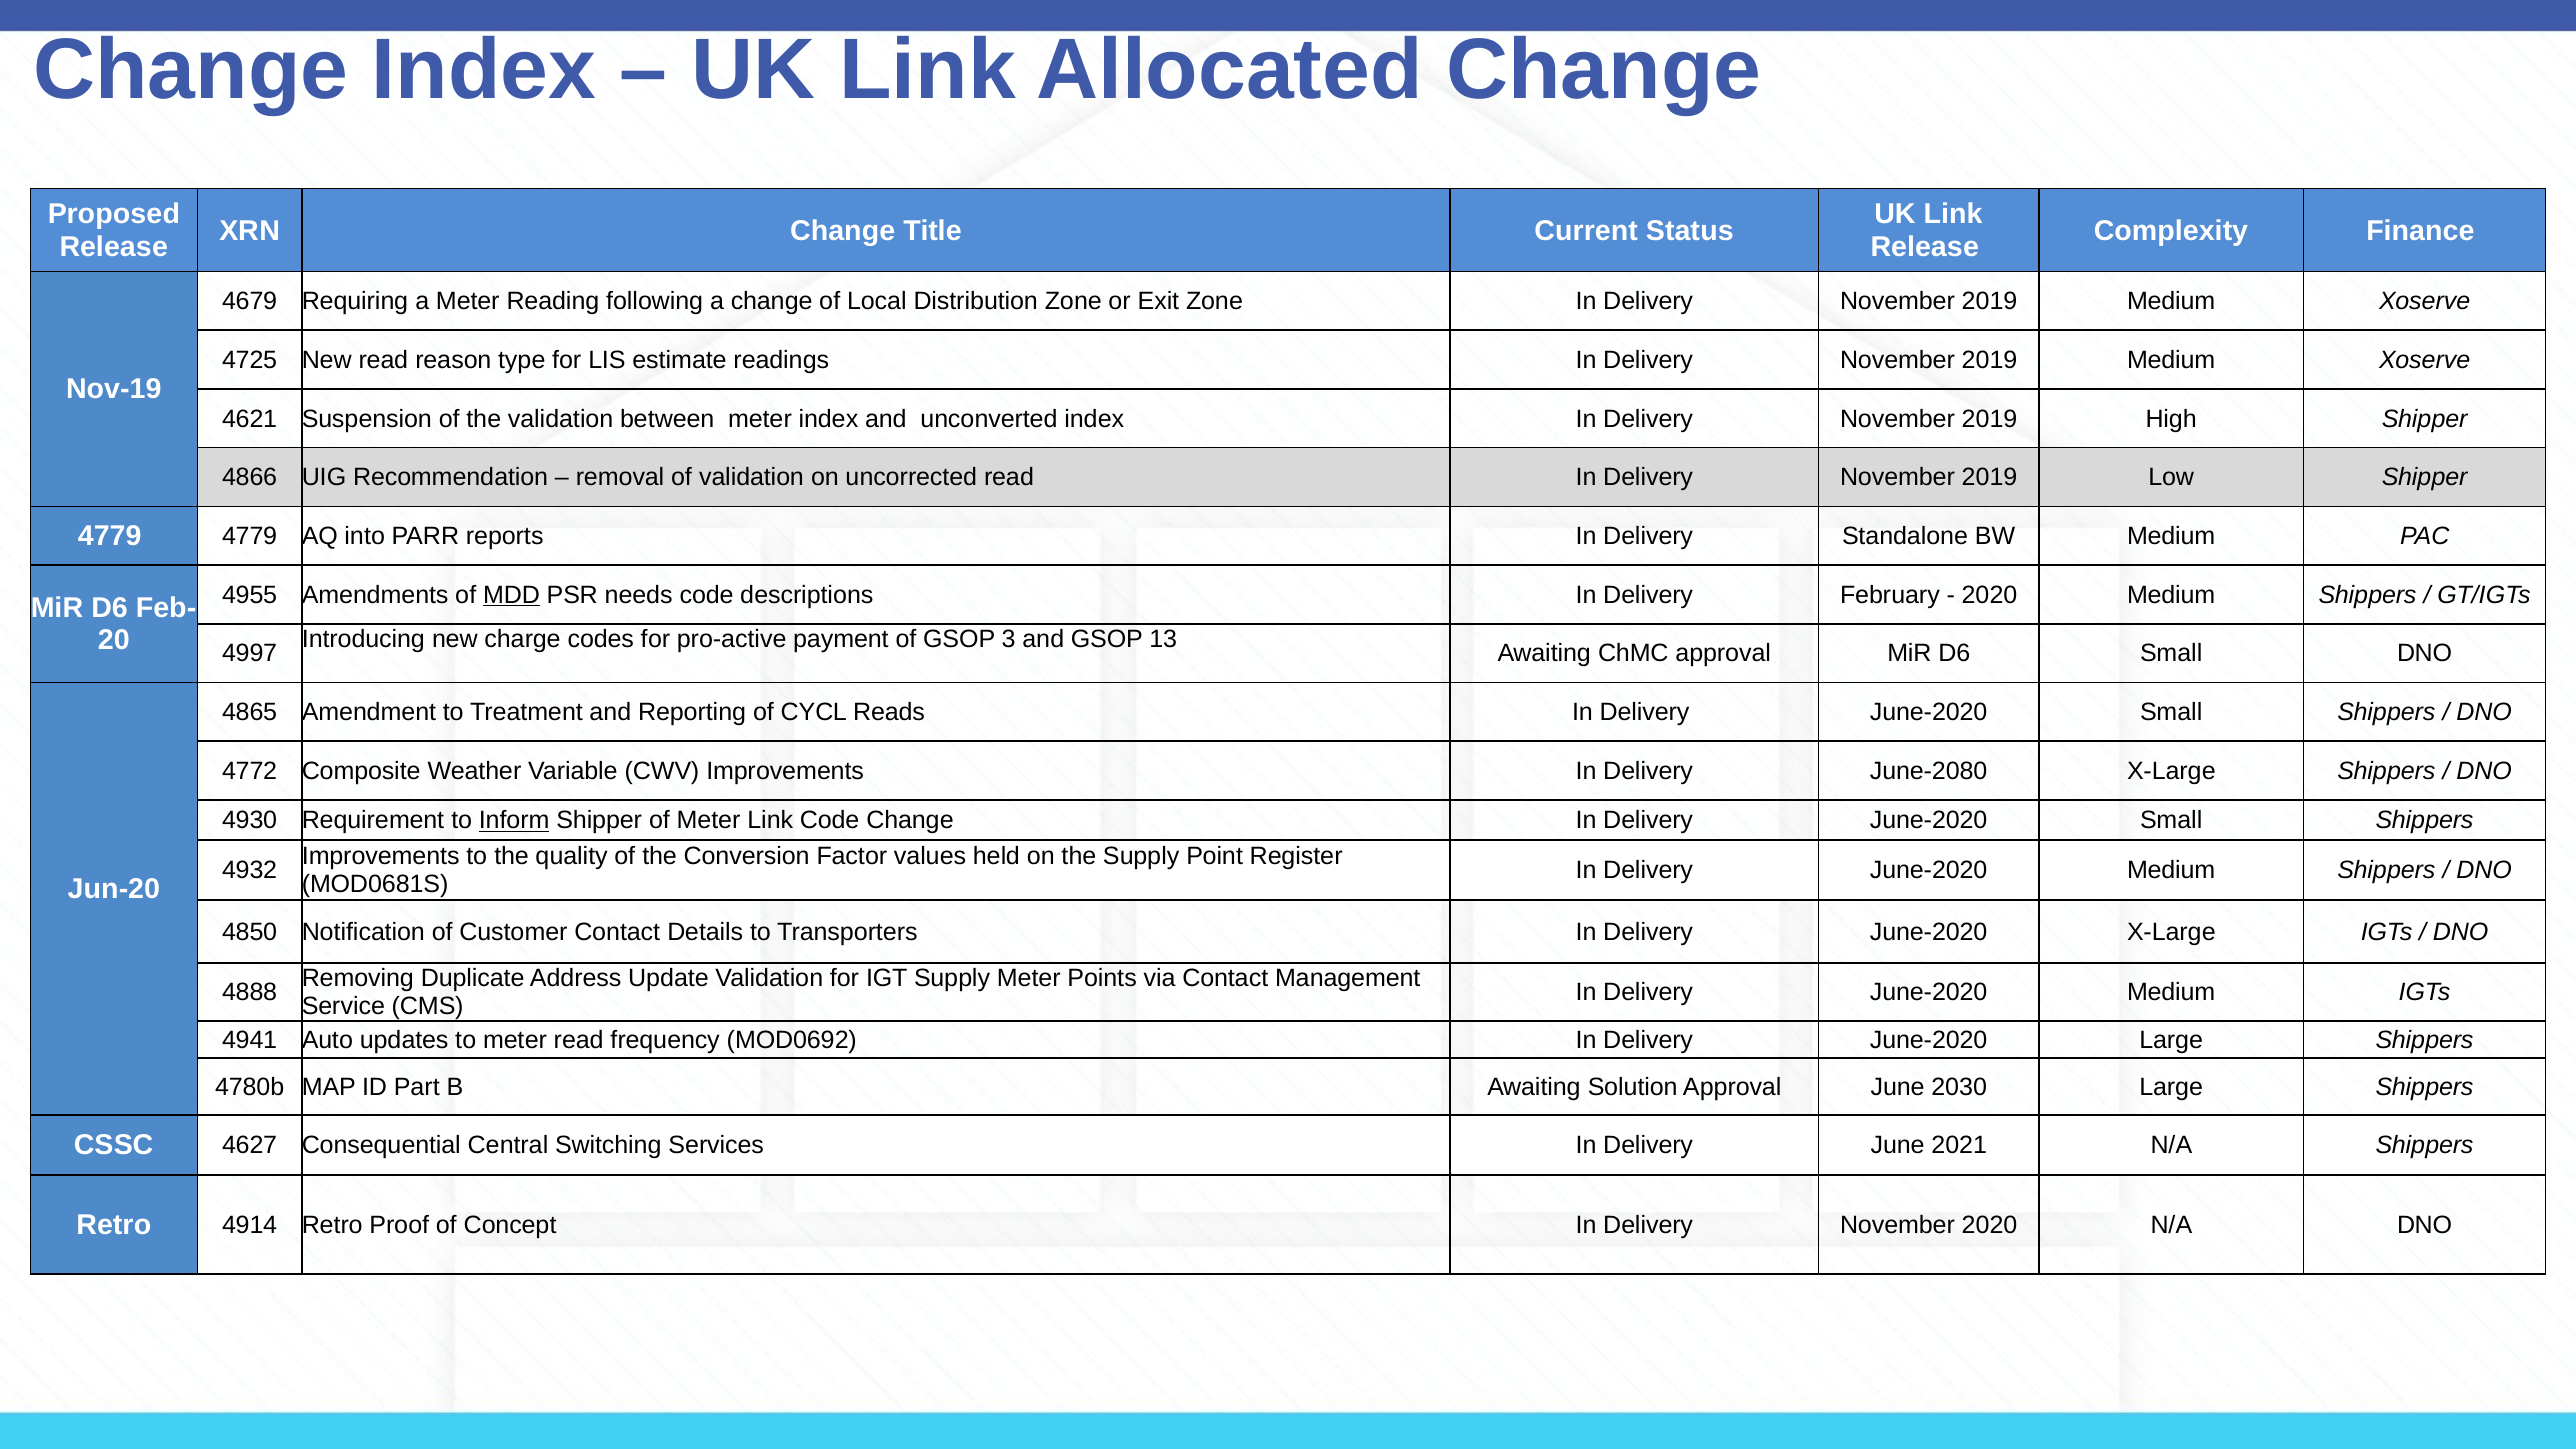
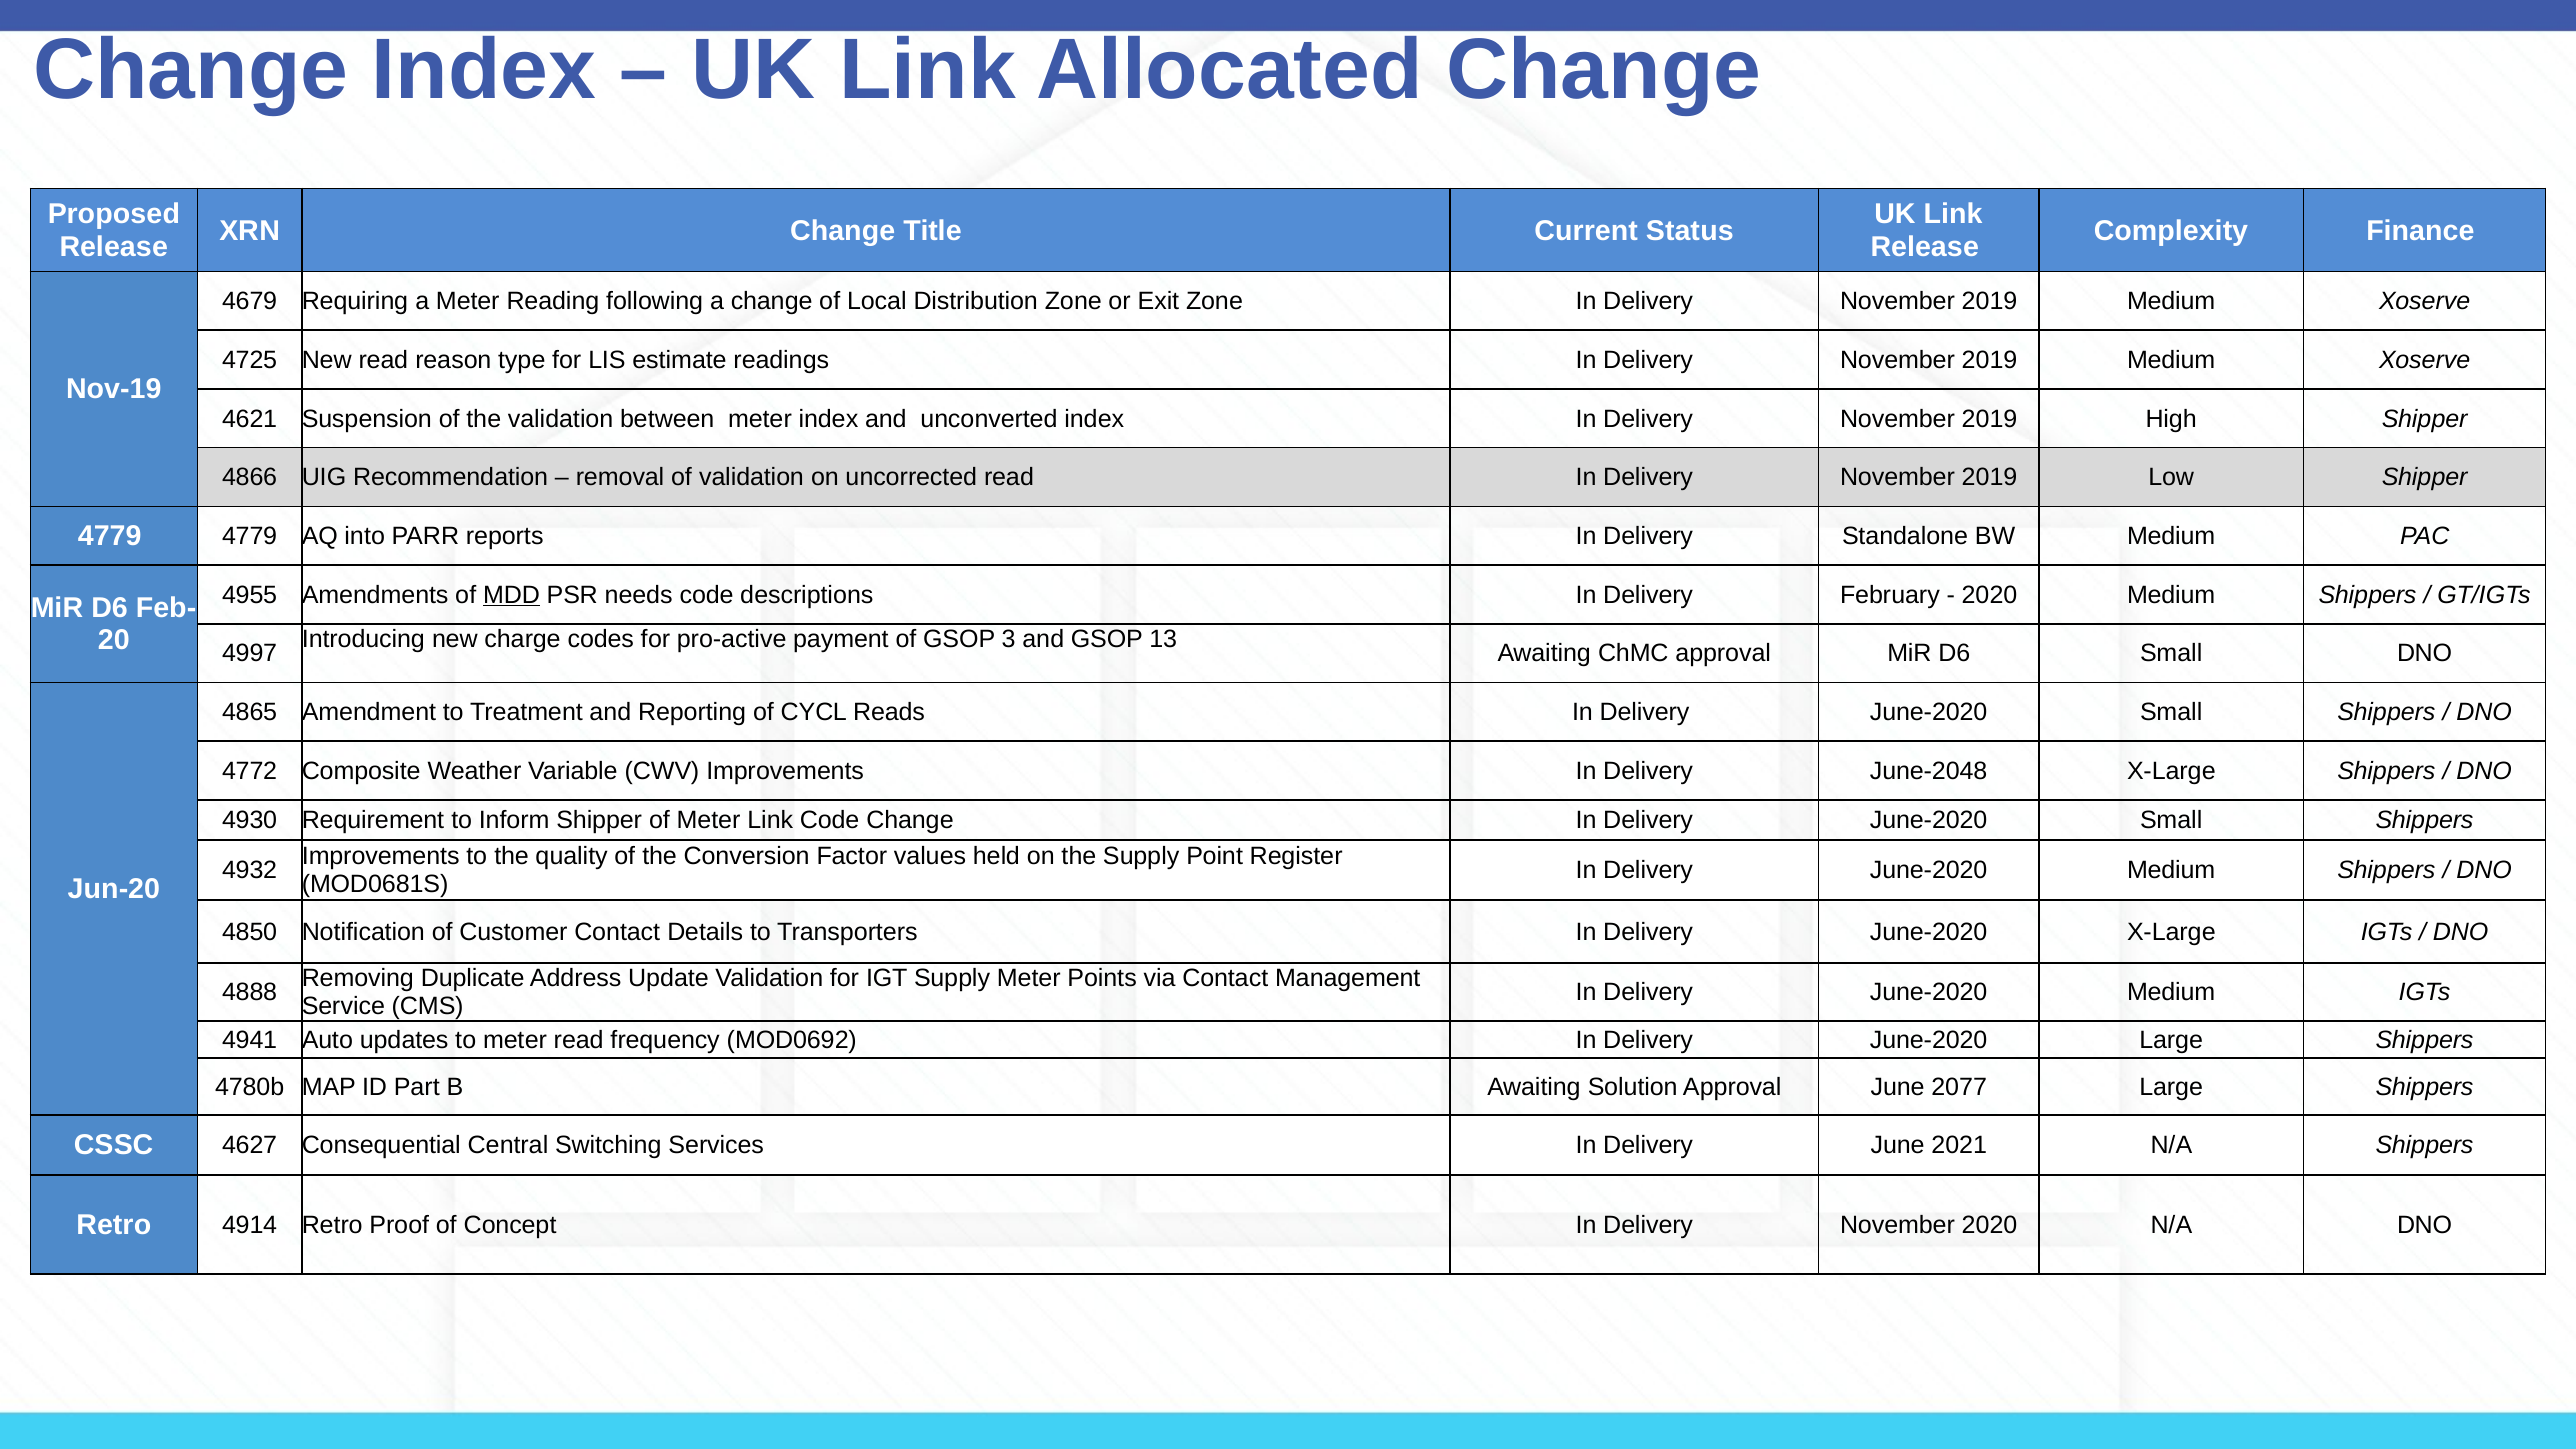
June-2080: June-2080 -> June-2048
Inform underline: present -> none
2030: 2030 -> 2077
